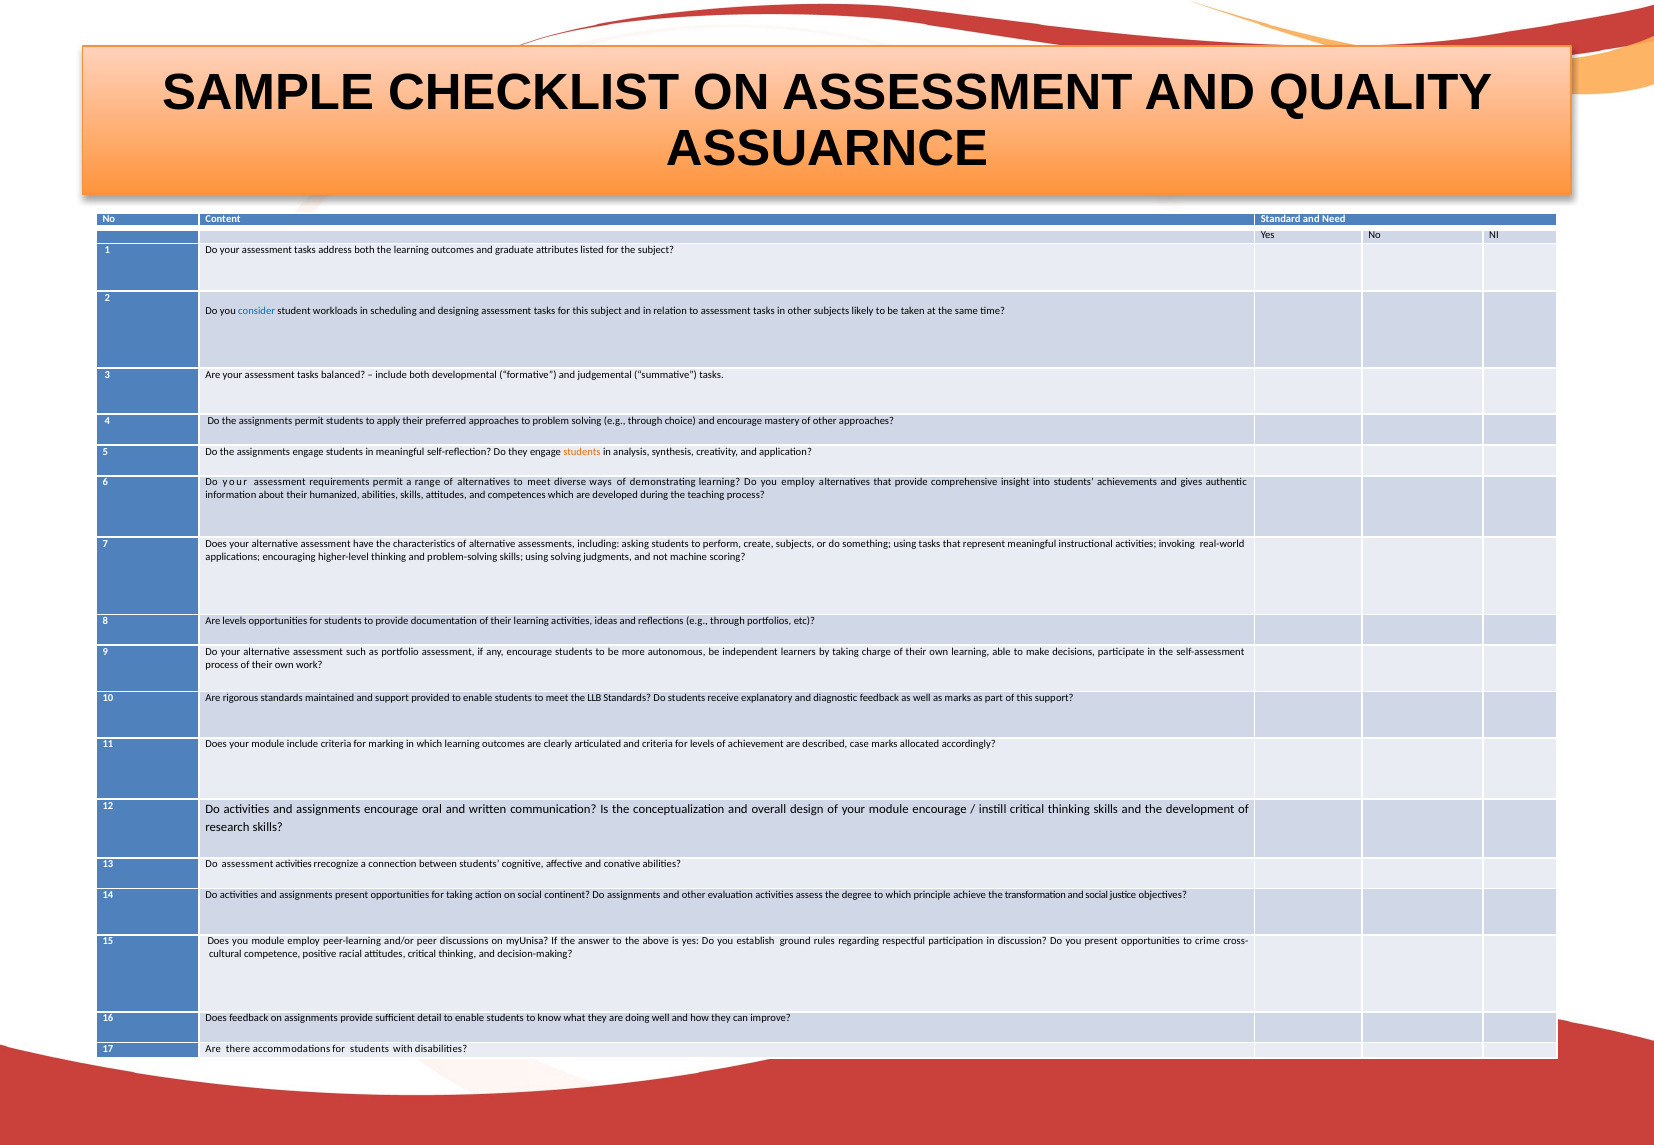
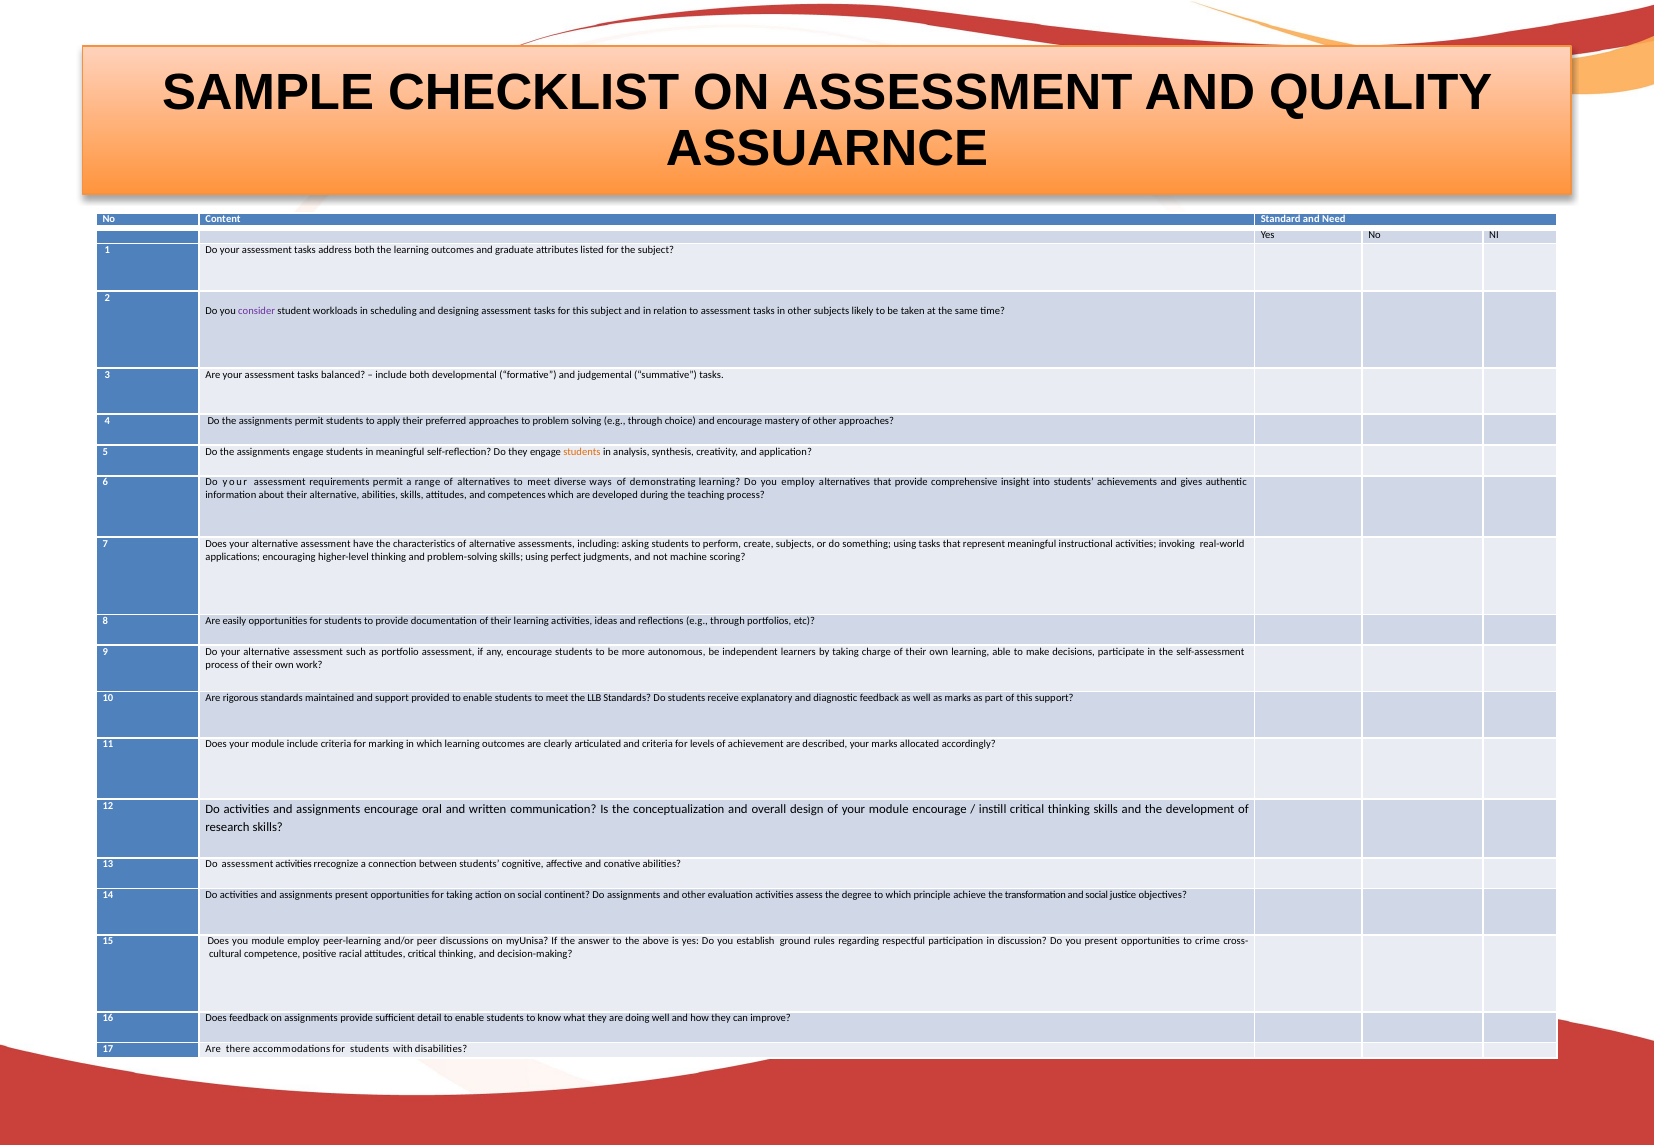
consider colour: blue -> purple
their humanized: humanized -> alternative
using solving: solving -> perfect
Are levels: levels -> easily
described case: case -> your
